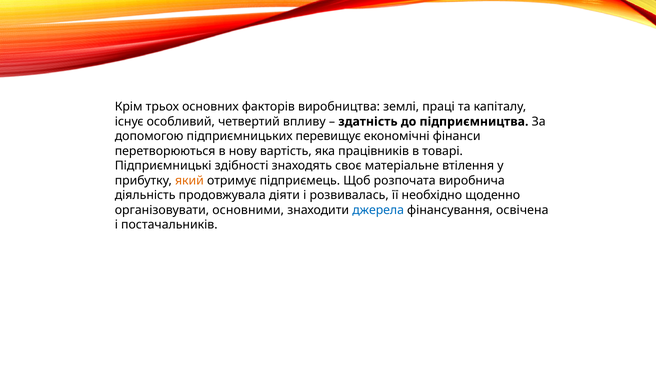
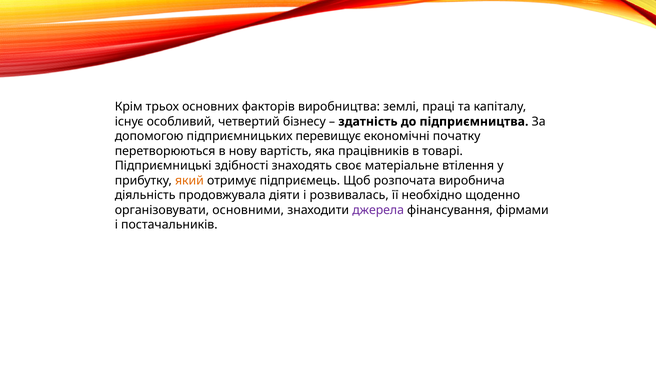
впливу: впливу -> бізнесу
фінанси: фінанси -> початку
джерела colour: blue -> purple
освічена: освічена -> фірмами
